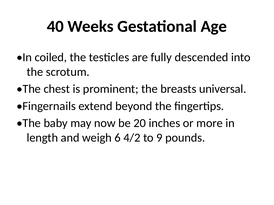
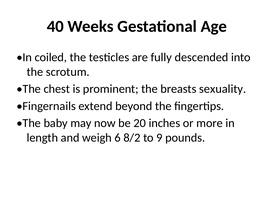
universal: universal -> sexuality
4/2: 4/2 -> 8/2
